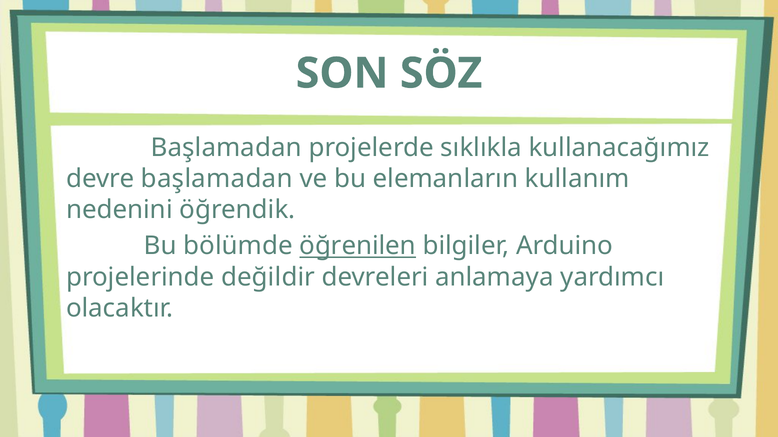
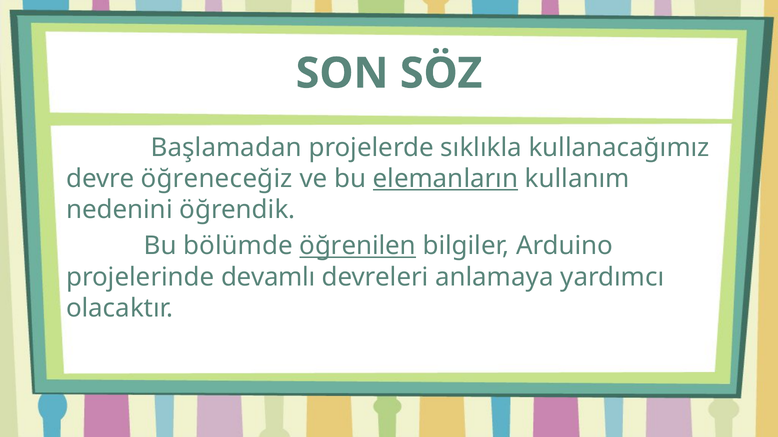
devre başlamadan: başlamadan -> öğreneceğiz
elemanların underline: none -> present
değildir: değildir -> devamlı
